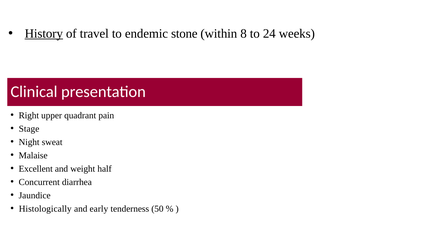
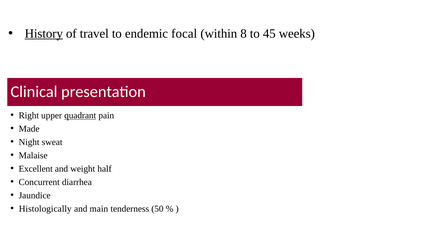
stone: stone -> focal
24: 24 -> 45
quadrant underline: none -> present
Stage: Stage -> Made
early: early -> main
